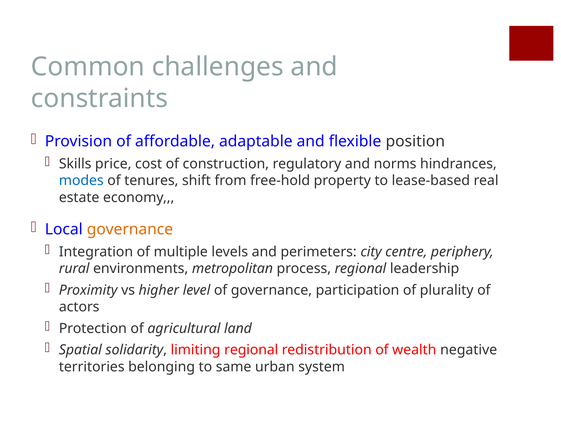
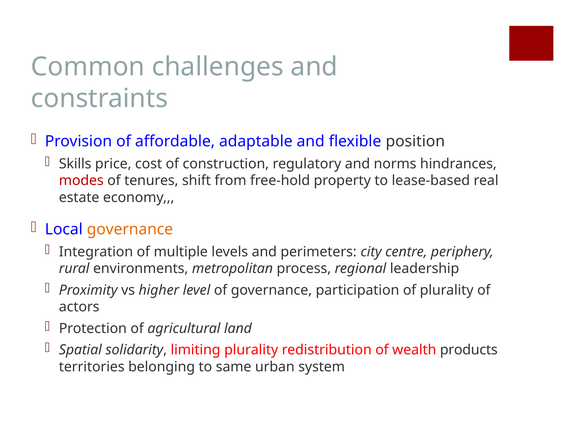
modes colour: blue -> red
limiting regional: regional -> plurality
negative: negative -> products
